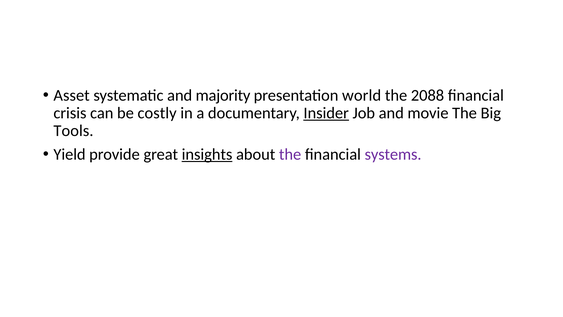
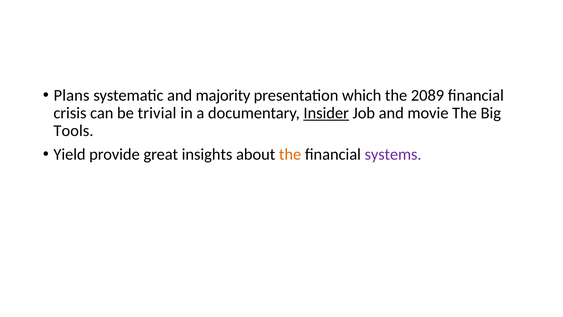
Asset: Asset -> Plans
world: world -> which
2088: 2088 -> 2089
costly: costly -> trivial
insights underline: present -> none
the at (290, 154) colour: purple -> orange
